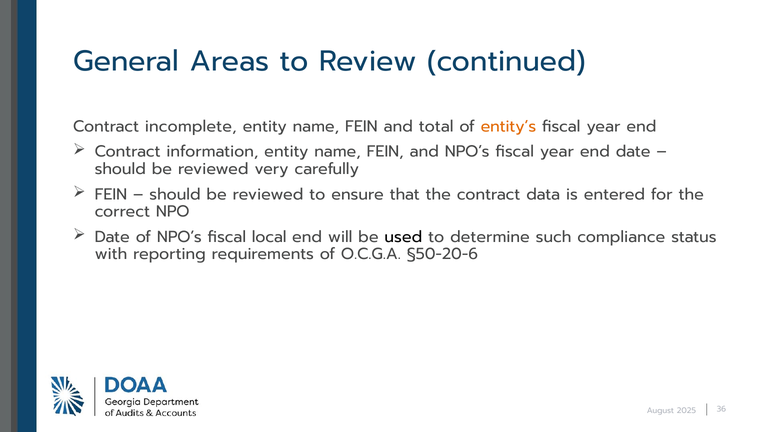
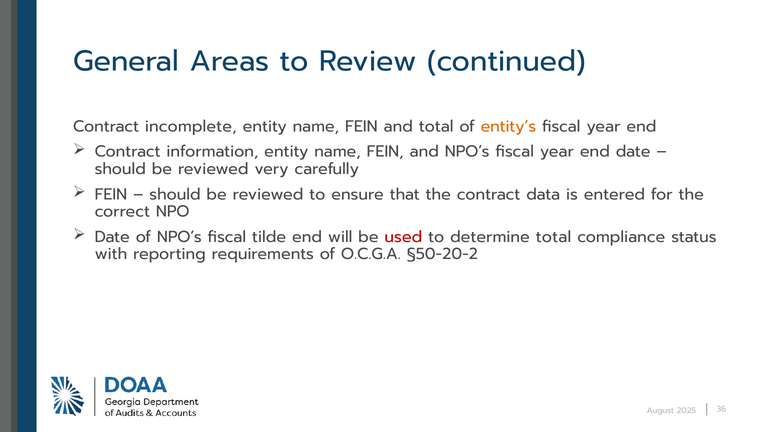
local: local -> tilde
used colour: black -> red
determine such: such -> total
§50-20-6: §50-20-6 -> §50-20-2
